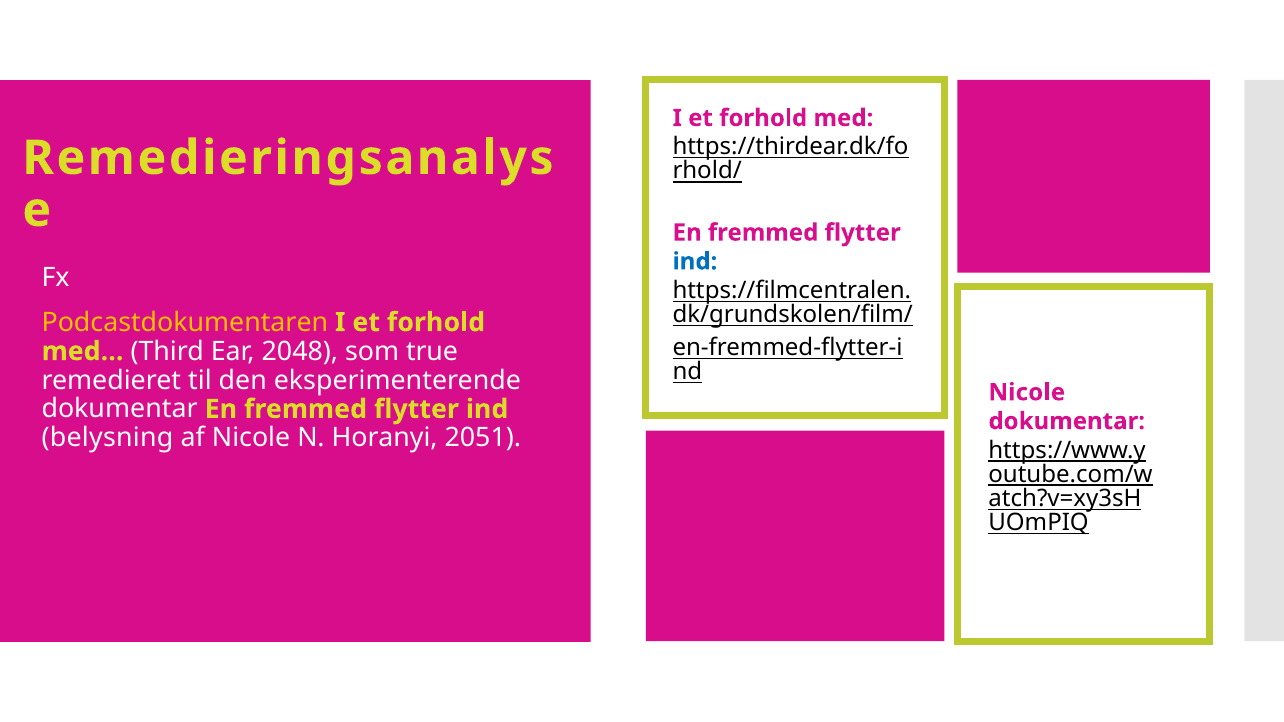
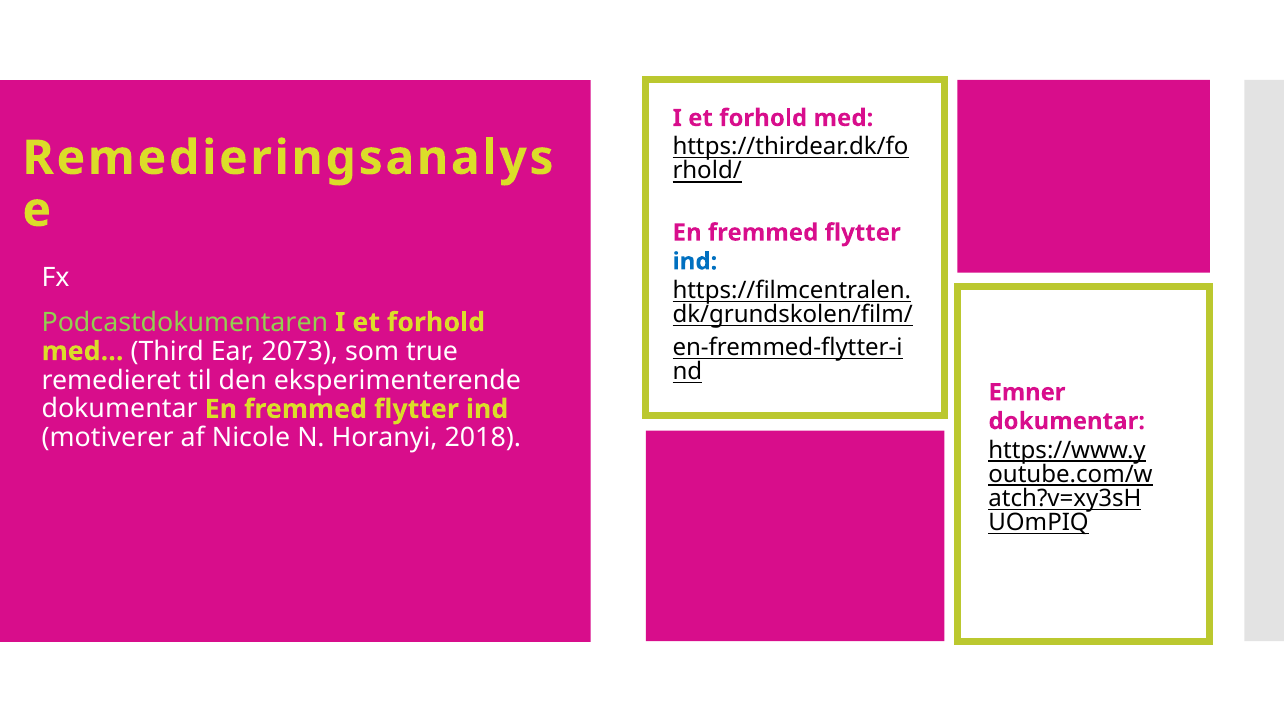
Podcastdokumentaren colour: yellow -> light green
2048: 2048 -> 2073
Nicole at (1027, 392): Nicole -> Emner
belysning: belysning -> motiverer
2051: 2051 -> 2018
